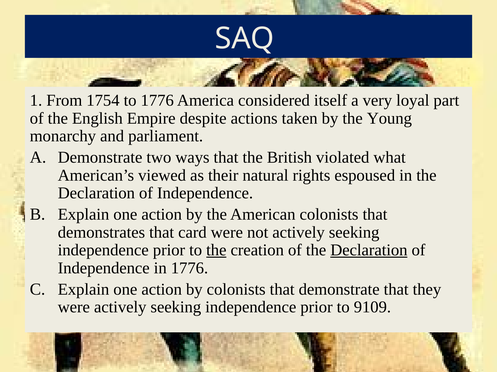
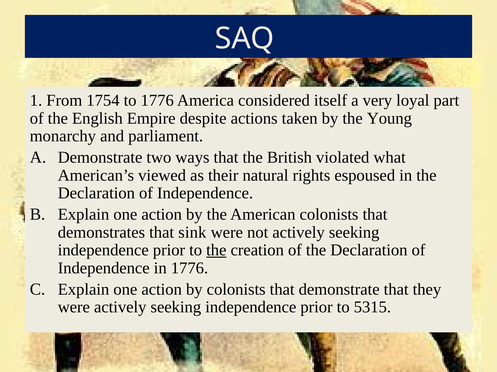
card: card -> sink
Declaration at (369, 251) underline: present -> none
9109: 9109 -> 5315
